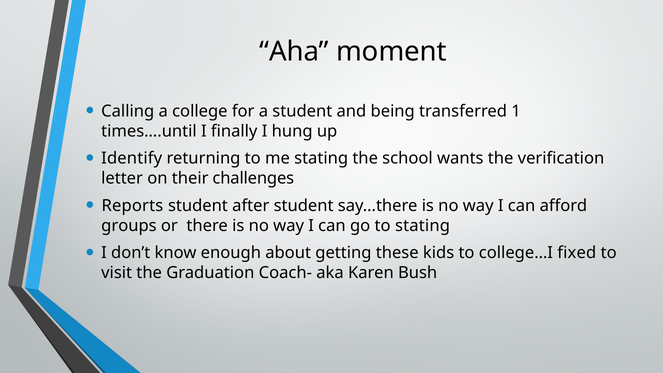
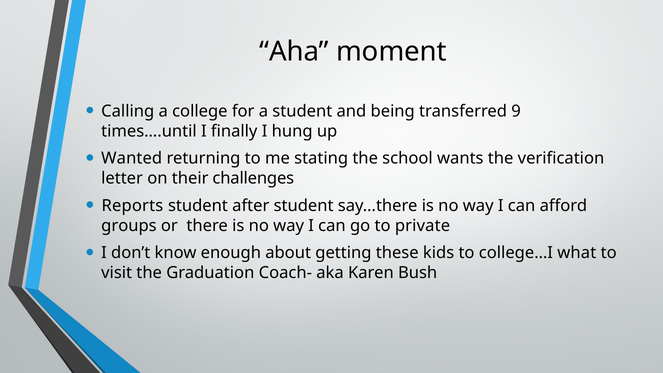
1: 1 -> 9
Identify: Identify -> Wanted
to stating: stating -> private
fixed: fixed -> what
